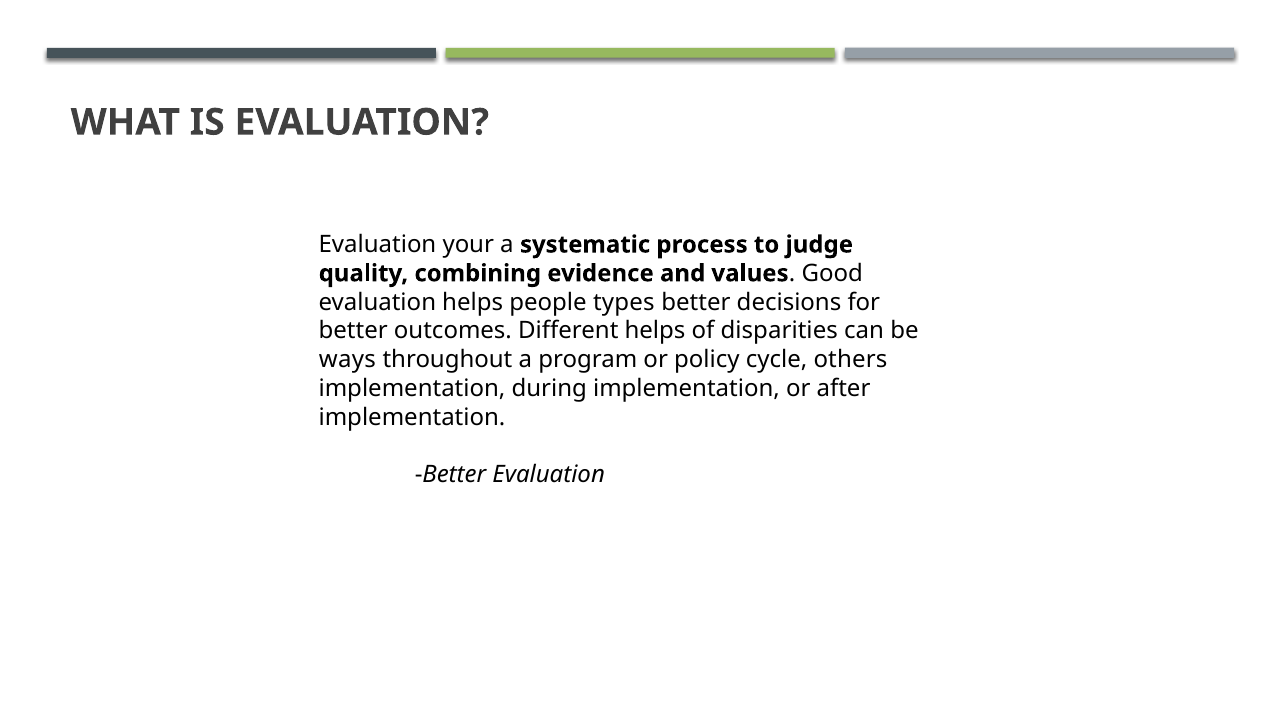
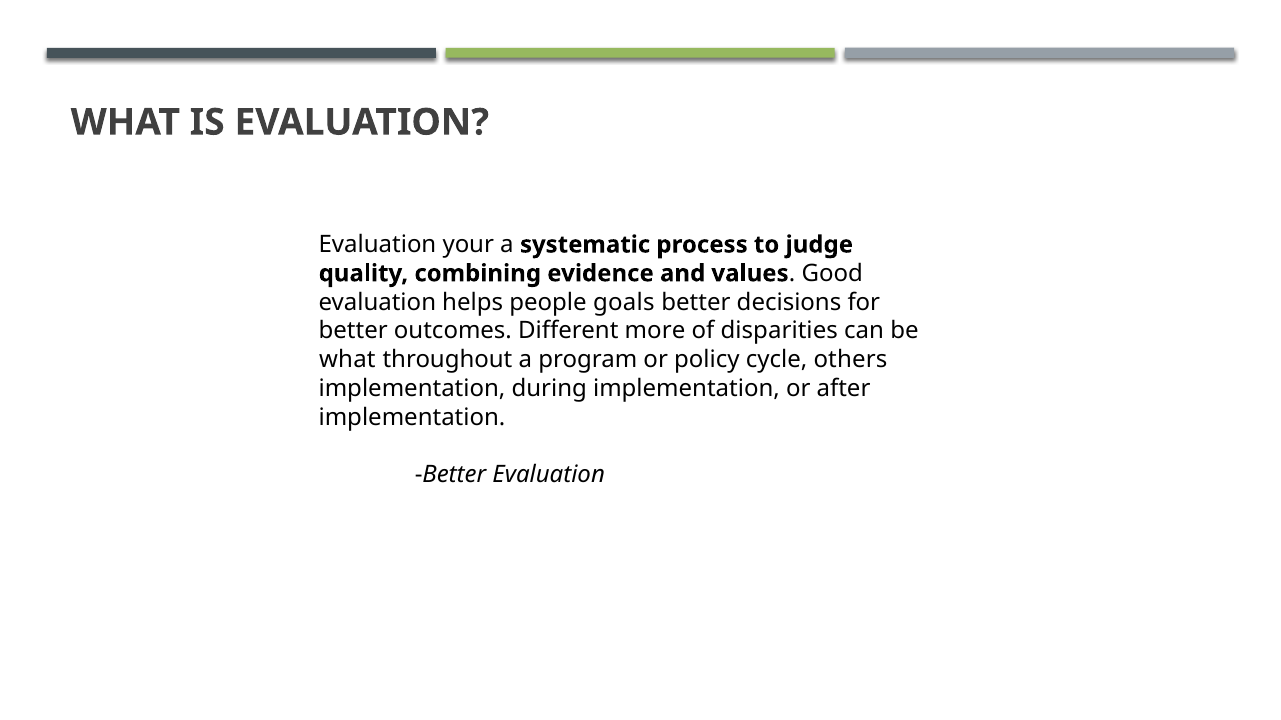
types: types -> goals
Different helps: helps -> more
ways at (347, 360): ways -> what
